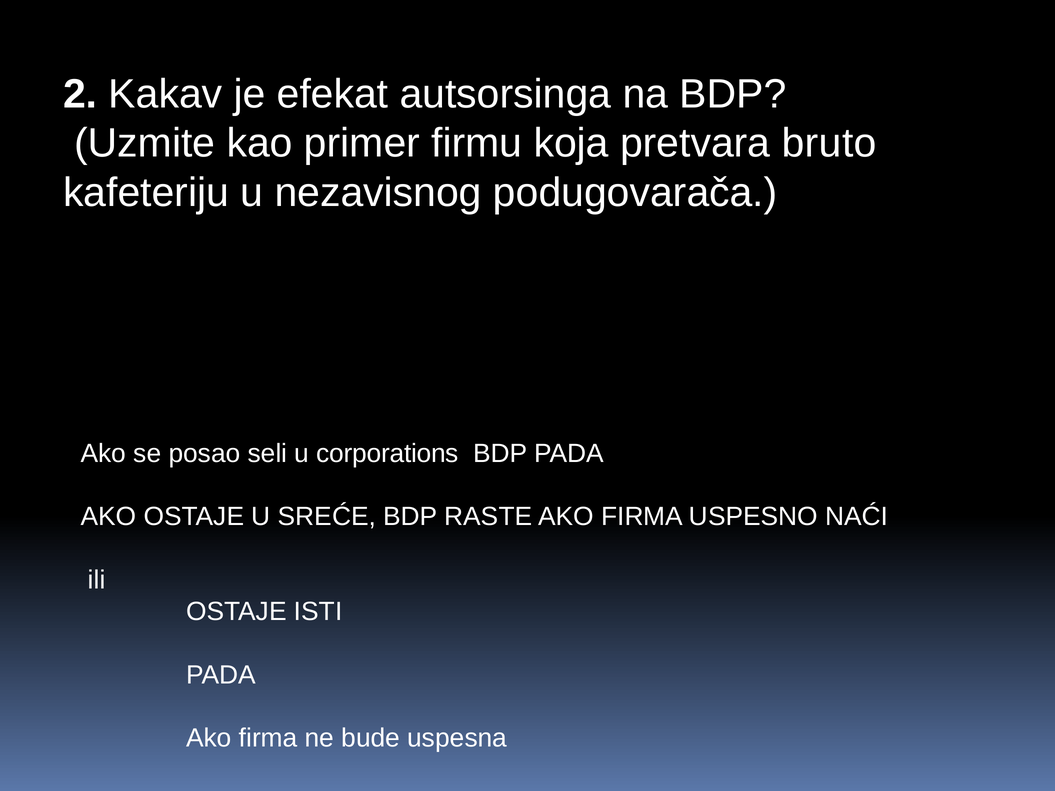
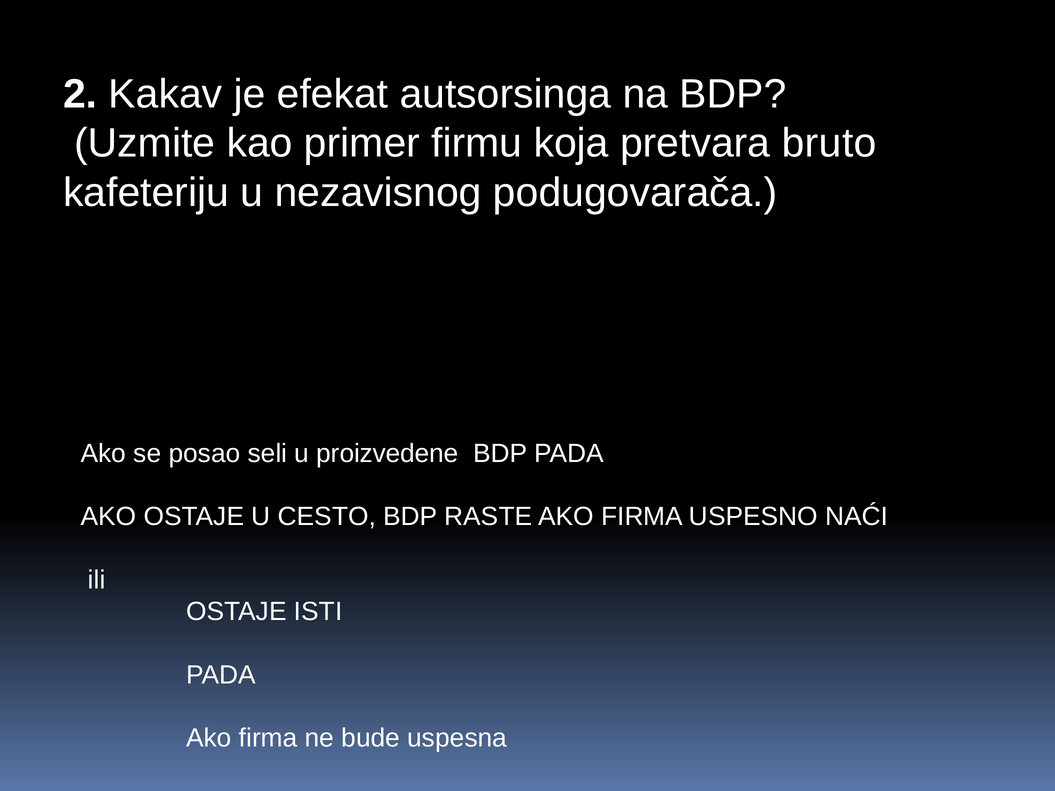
corporations: corporations -> proizvedene
SREĆE: SREĆE -> CESTO
